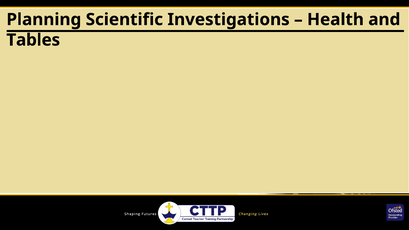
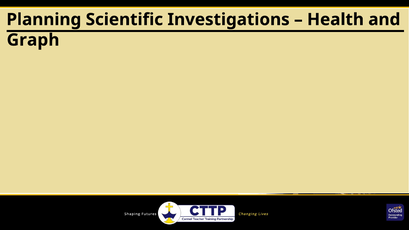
Tables: Tables -> Graph
